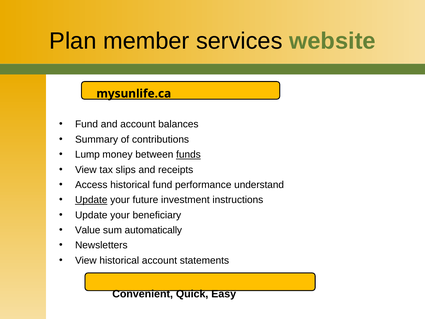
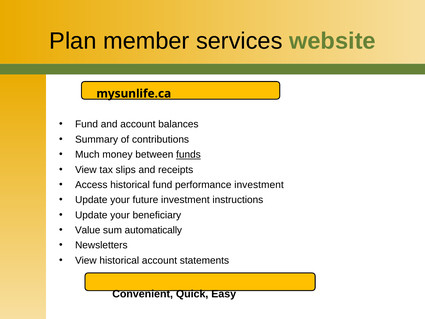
Lump: Lump -> Much
performance understand: understand -> investment
Update at (91, 200) underline: present -> none
